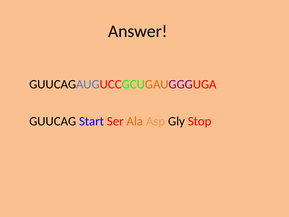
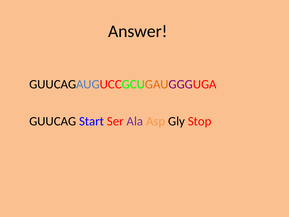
Ala colour: orange -> purple
